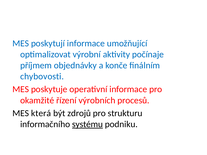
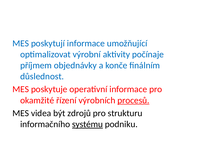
chybovosti: chybovosti -> důslednost
procesů underline: none -> present
která: která -> videa
